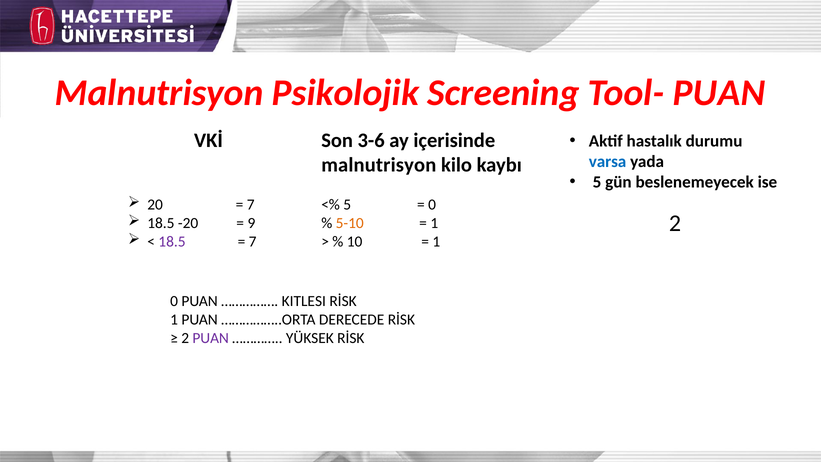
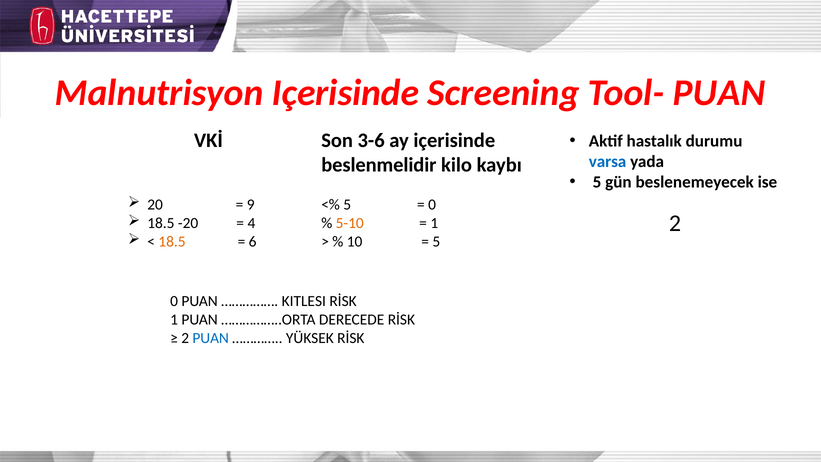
Malnutrisyon Psikolojik: Psikolojik -> Içerisinde
malnutrisyon at (379, 165): malnutrisyon -> beslenmelidir
7 at (251, 205): 7 -> 9
9: 9 -> 4
18.5 at (172, 242) colour: purple -> orange
7 at (253, 242): 7 -> 6
1 at (436, 242): 1 -> 5
PUAN at (211, 338) colour: purple -> blue
